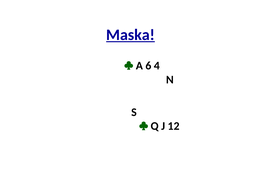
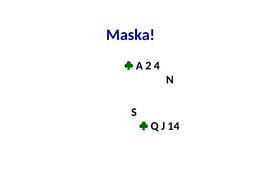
Maska underline: present -> none
6: 6 -> 2
12: 12 -> 14
